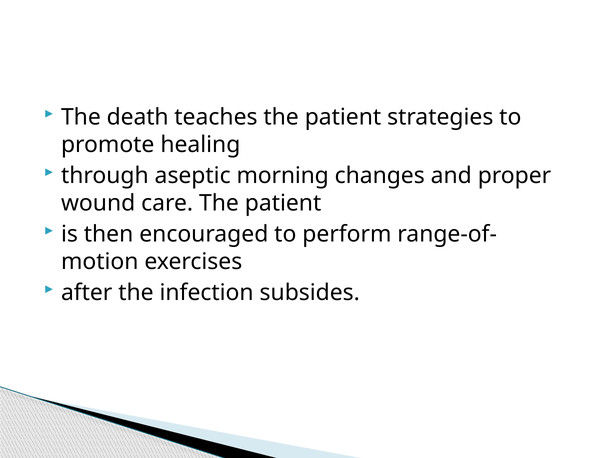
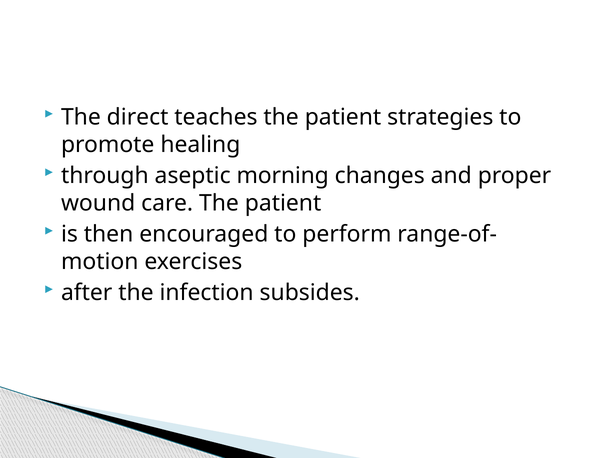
death: death -> direct
